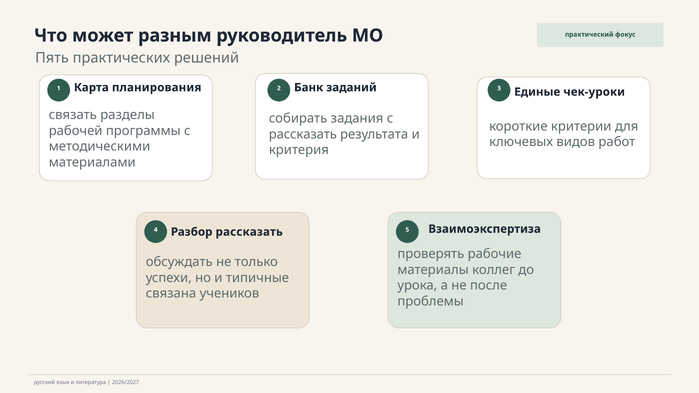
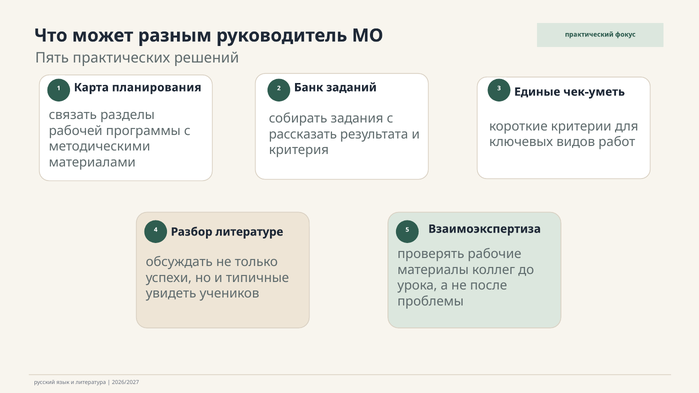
чек-уроки: чек-уроки -> чек-уметь
Разбор рассказать: рассказать -> литературе
связана: связана -> увидеть
